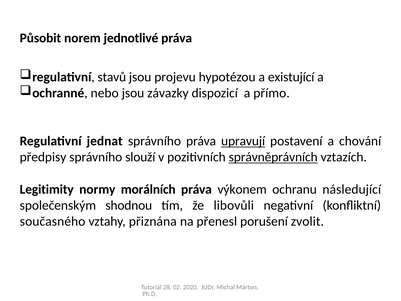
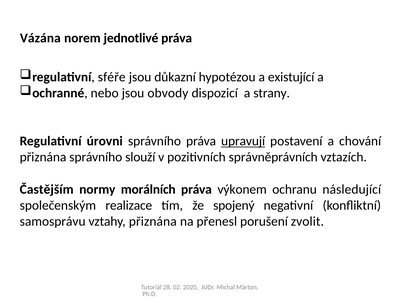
Působit: Působit -> Vázána
stavů: stavů -> sféře
projevu: projevu -> důkazní
závazky: závazky -> obvody
přímo: přímo -> strany
jednat: jednat -> úrovni
předpisy at (43, 157): předpisy -> přiznána
správněprávních underline: present -> none
Legitimity: Legitimity -> Častějším
shodnou: shodnou -> realizace
libovůli: libovůli -> spojený
současného: současného -> samosprávu
